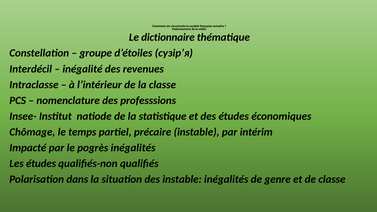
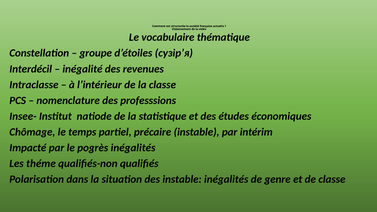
dictionnaire: dictionnaire -> vocabulaire
Les études: études -> théme
